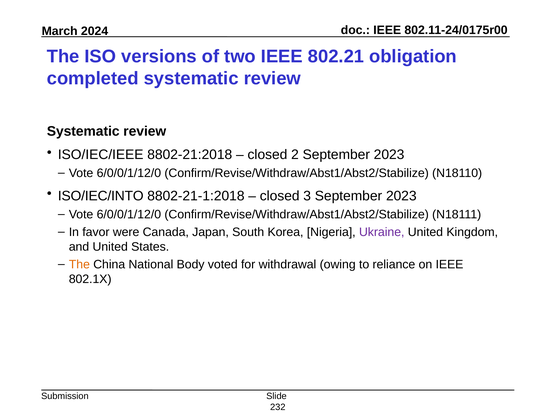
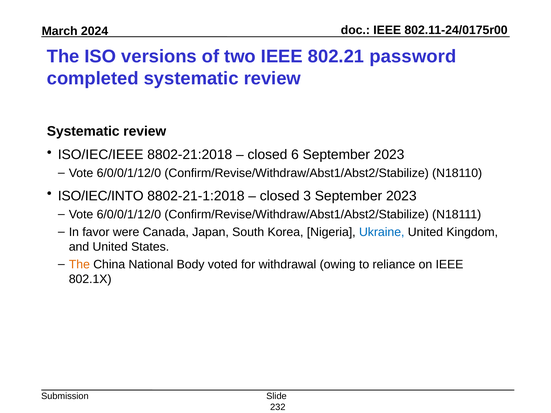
obligation: obligation -> password
2: 2 -> 6
Ukraine colour: purple -> blue
